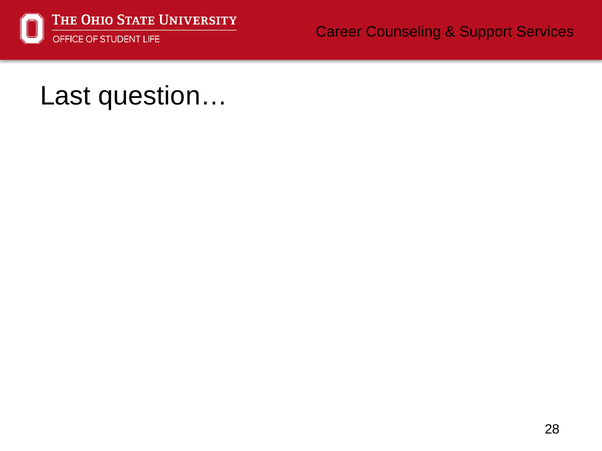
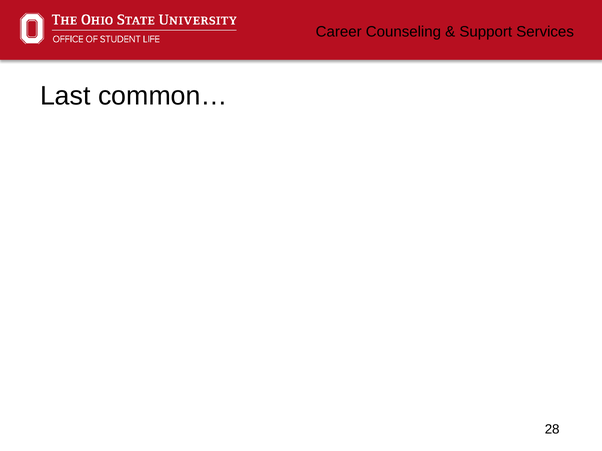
question…: question… -> common…
